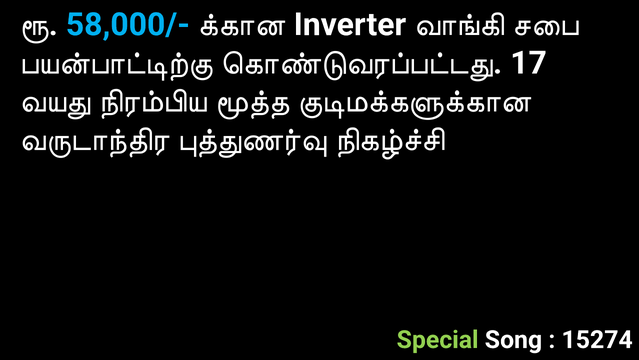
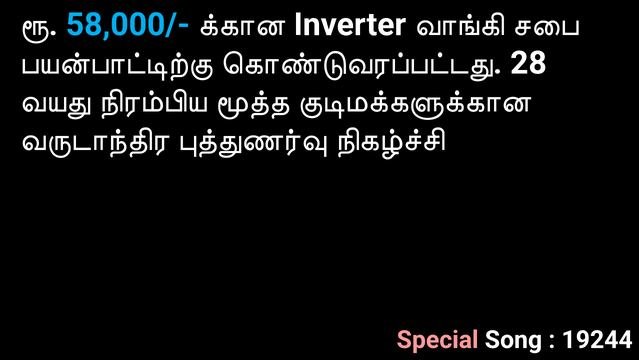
17: 17 -> 28
Special colour: light green -> pink
15274: 15274 -> 19244
